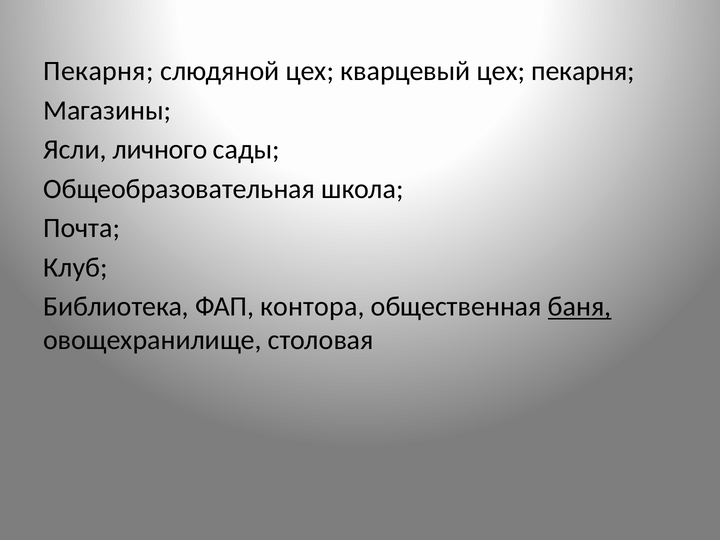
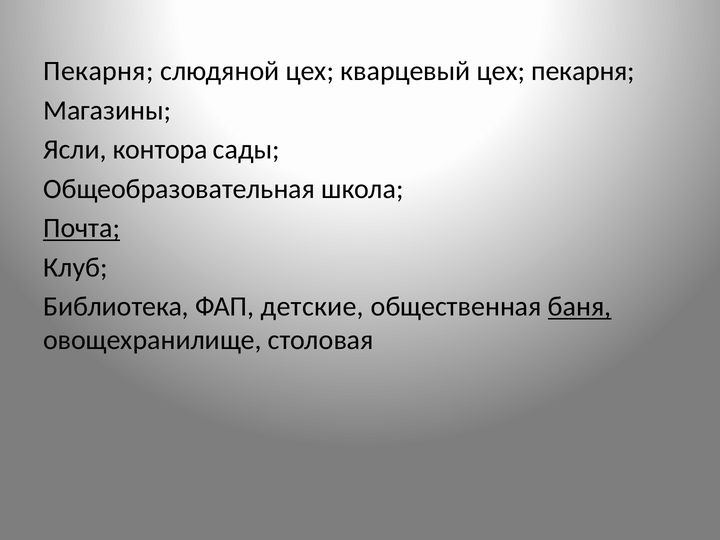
личного: личного -> контора
Почта underline: none -> present
контора: контора -> детские
